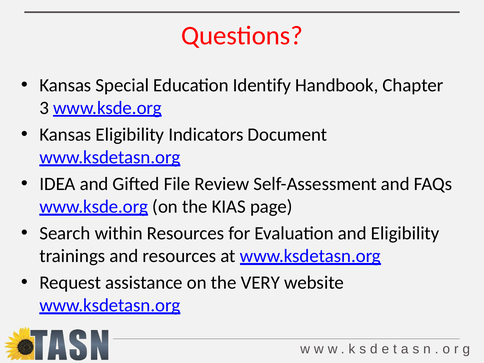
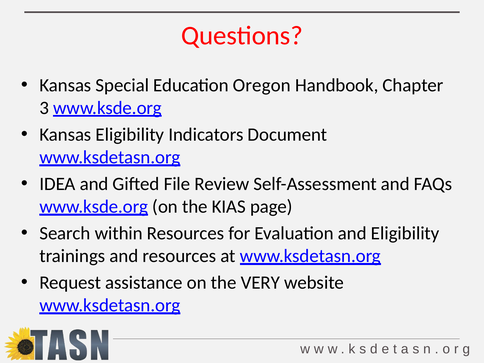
Identify: Identify -> Oregon
